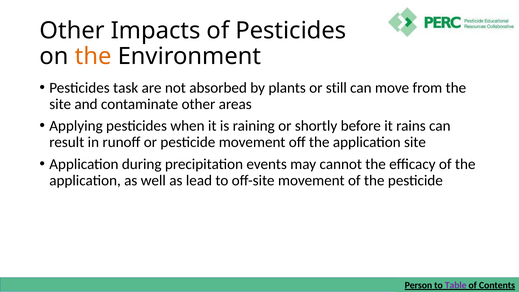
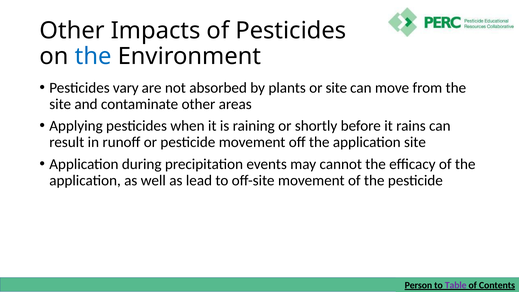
the at (93, 56) colour: orange -> blue
task: task -> vary
or still: still -> site
